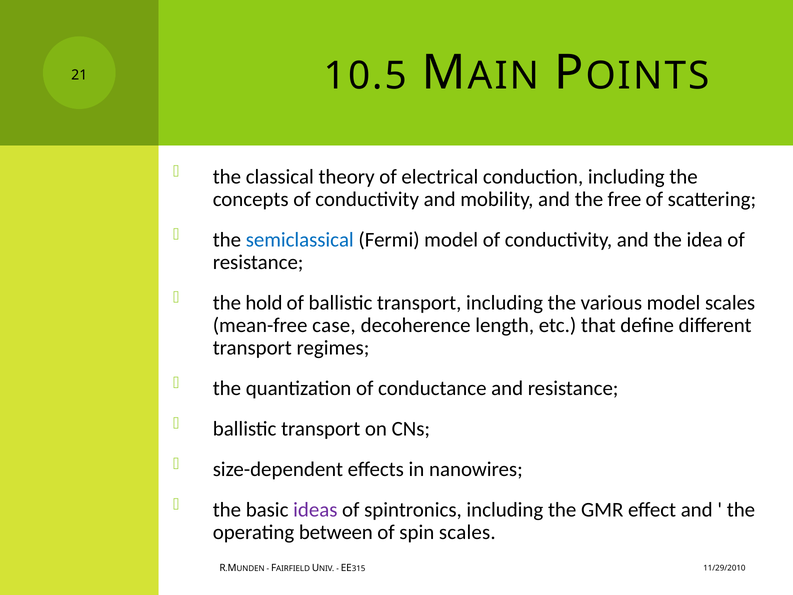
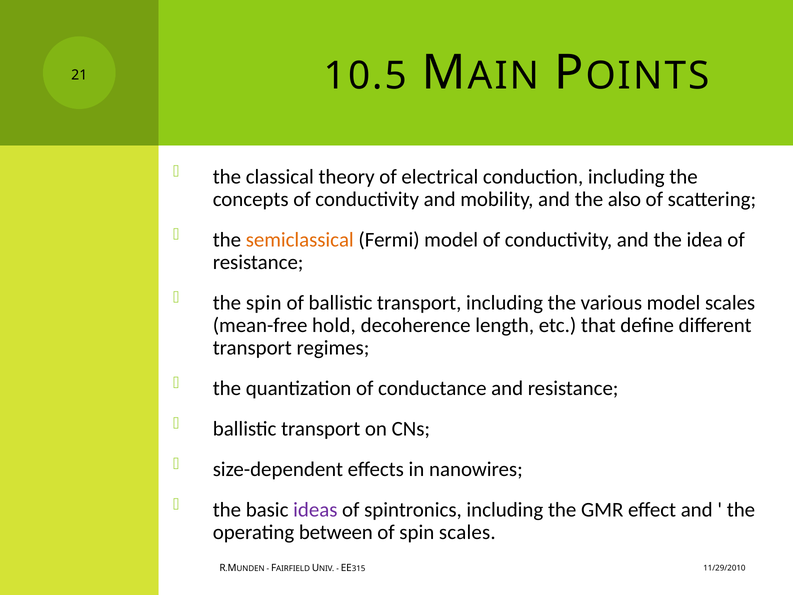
free: free -> also
semiclassical colour: blue -> orange
the hold: hold -> spin
case: case -> hold
